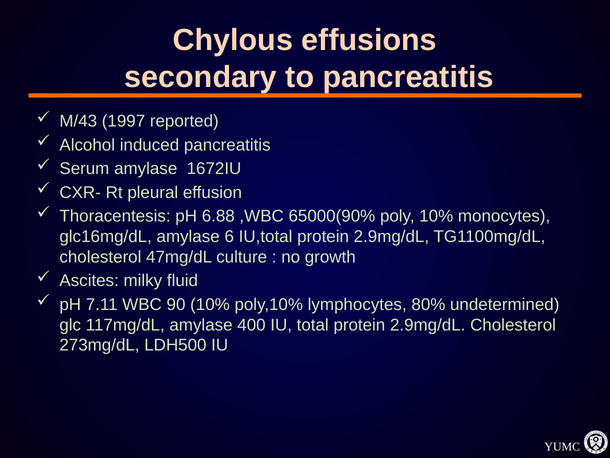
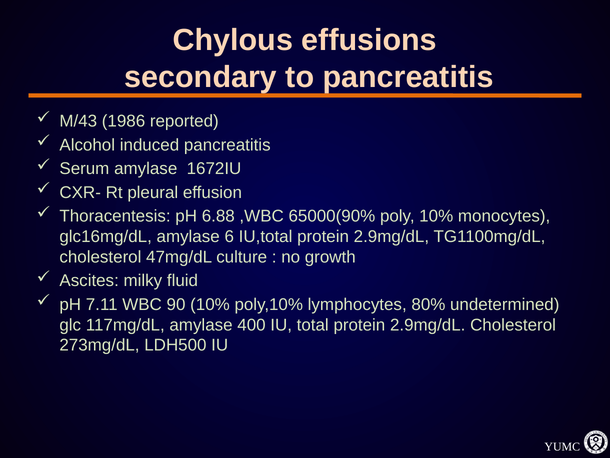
1997: 1997 -> 1986
